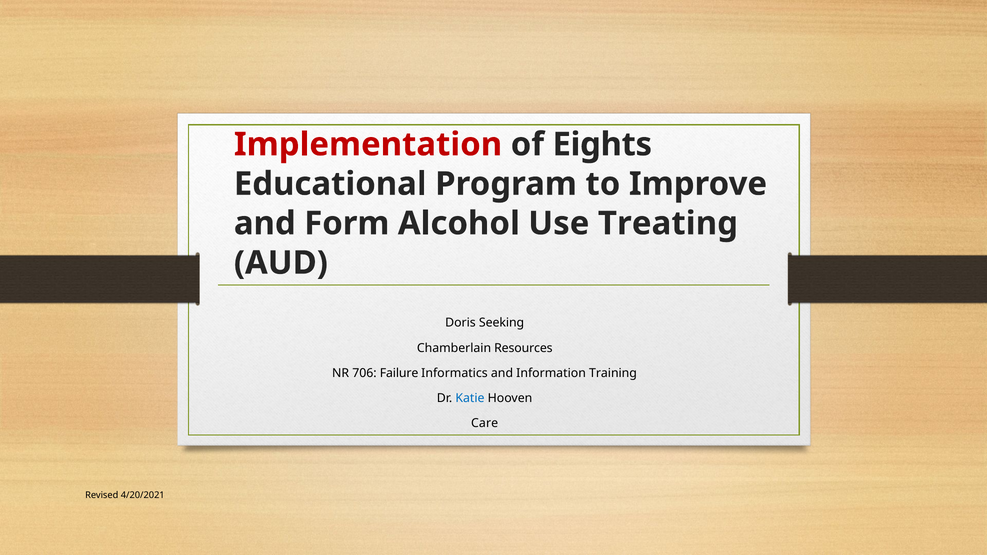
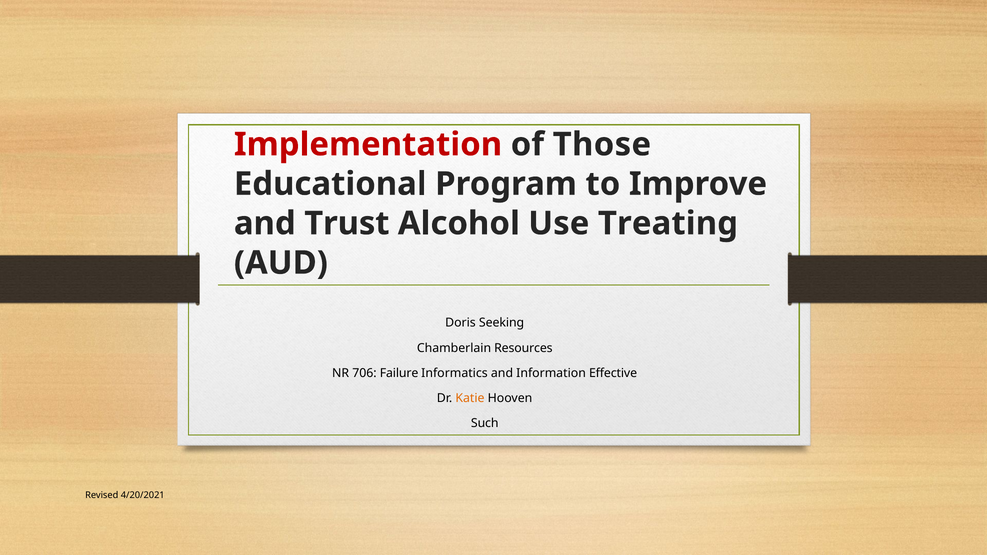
Eights: Eights -> Those
Form: Form -> Trust
Training: Training -> Effective
Katie colour: blue -> orange
Care: Care -> Such
